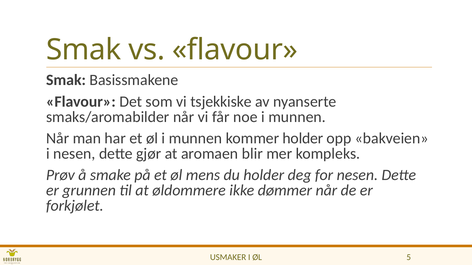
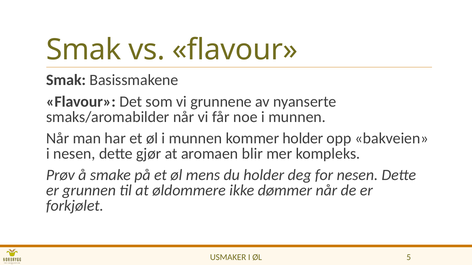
tsjekkiske: tsjekkiske -> grunnene
